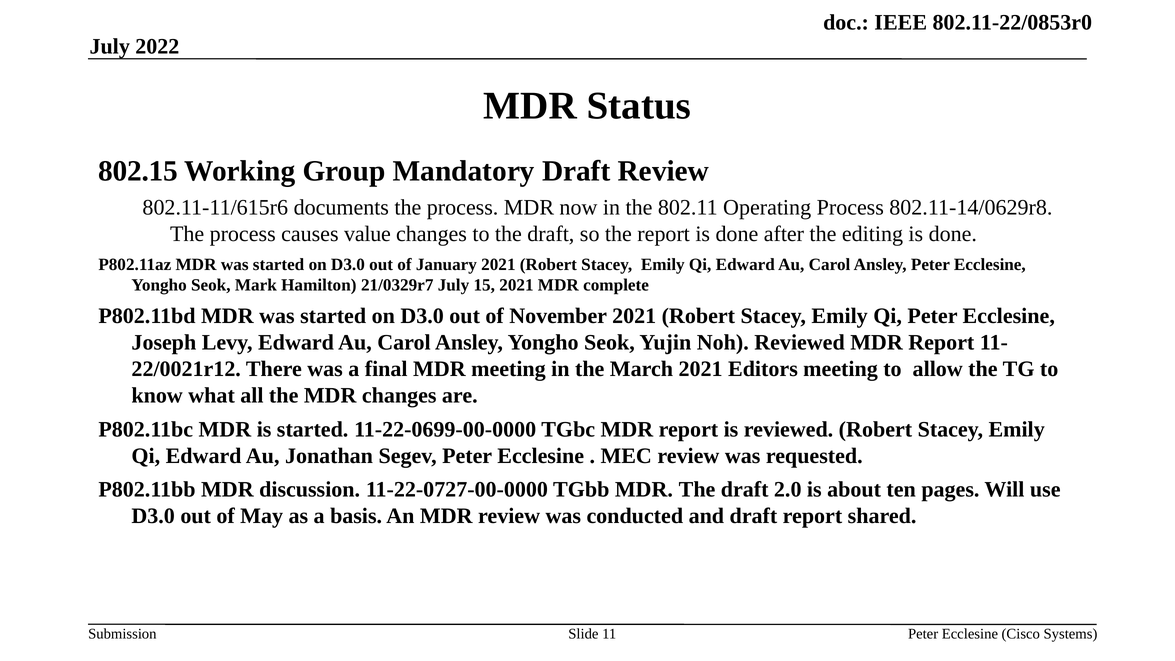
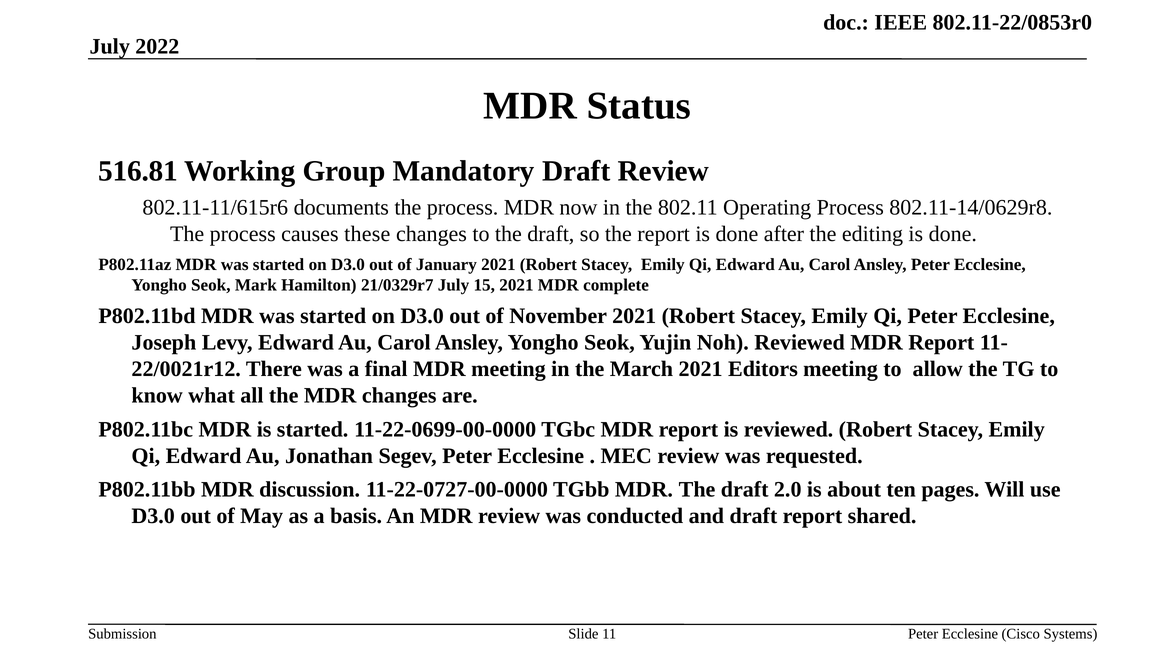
802.15: 802.15 -> 516.81
value: value -> these
